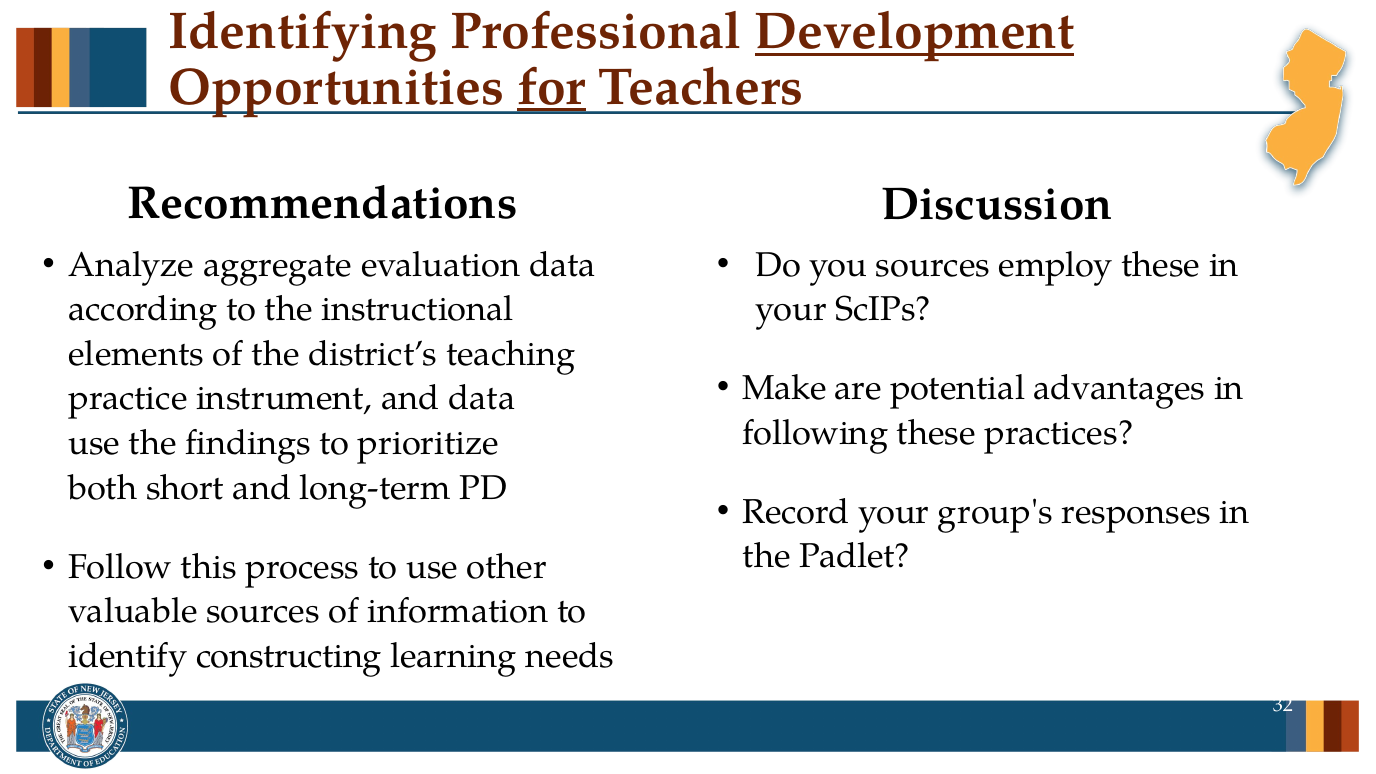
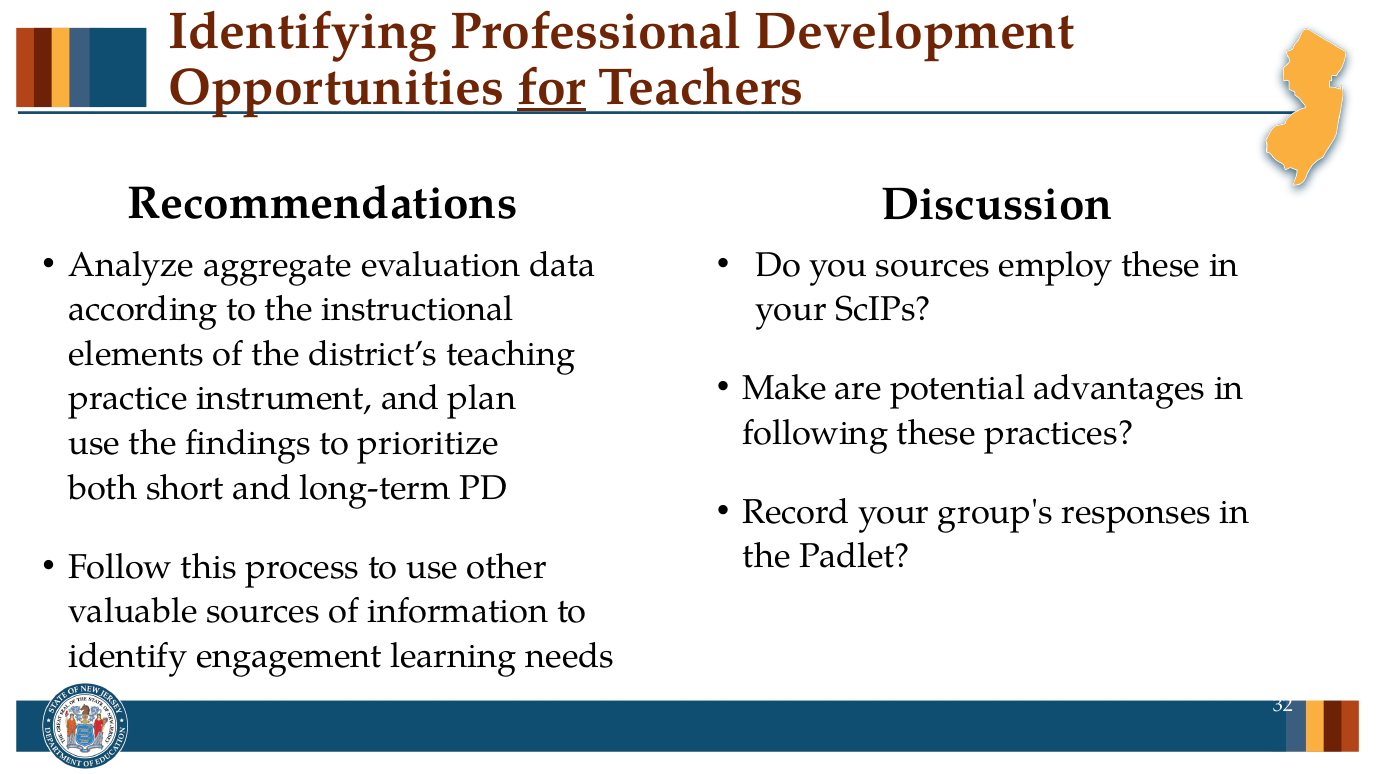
Development underline: present -> none
and data: data -> plan
constructing: constructing -> engagement
